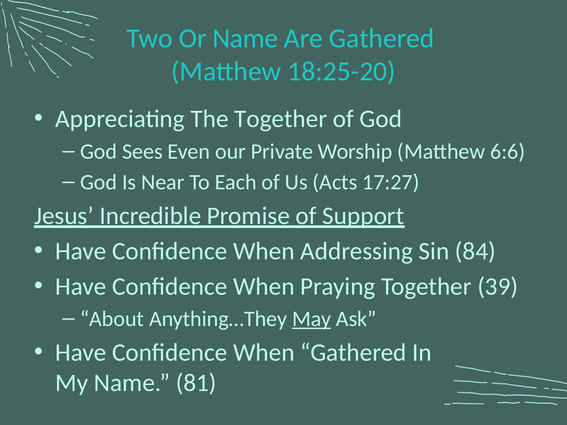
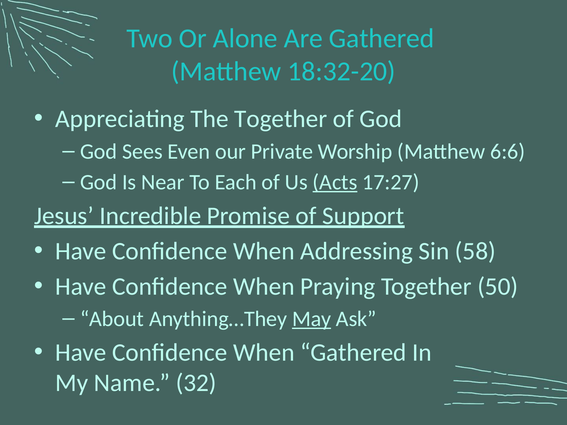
Or Name: Name -> Alone
18:25-20: 18:25-20 -> 18:32-20
Acts underline: none -> present
84: 84 -> 58
39: 39 -> 50
81: 81 -> 32
